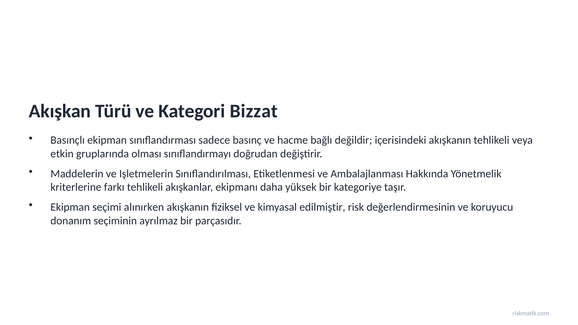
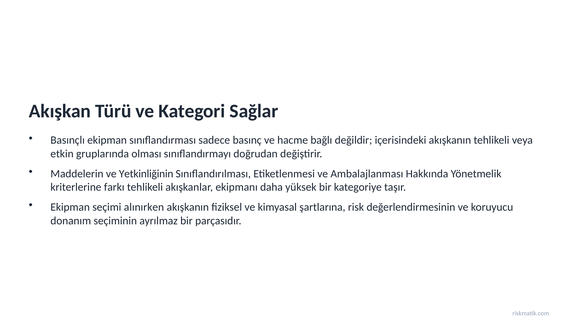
Bizzat: Bizzat -> Sağlar
Işletmelerin: Işletmelerin -> Yetkinliğinin
edilmiştir: edilmiştir -> şartlarına
